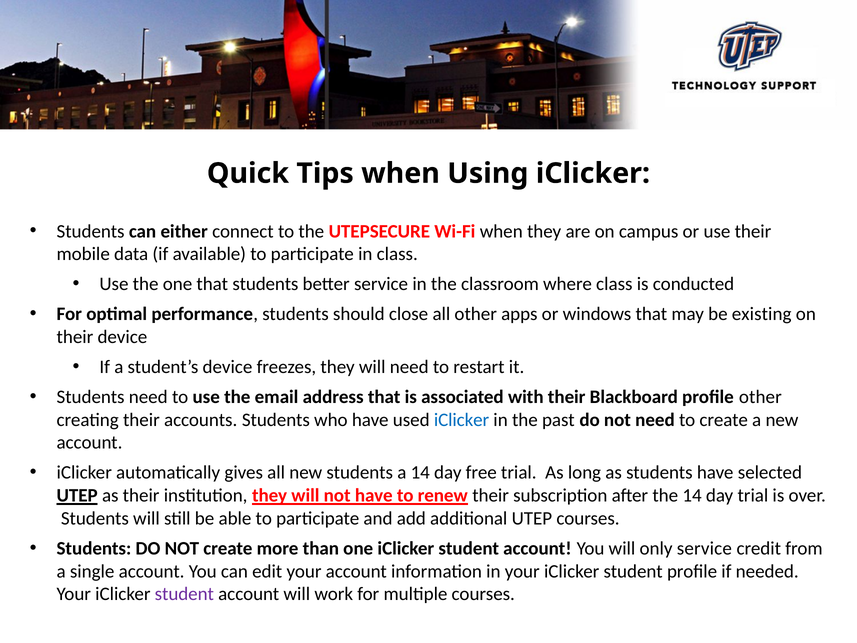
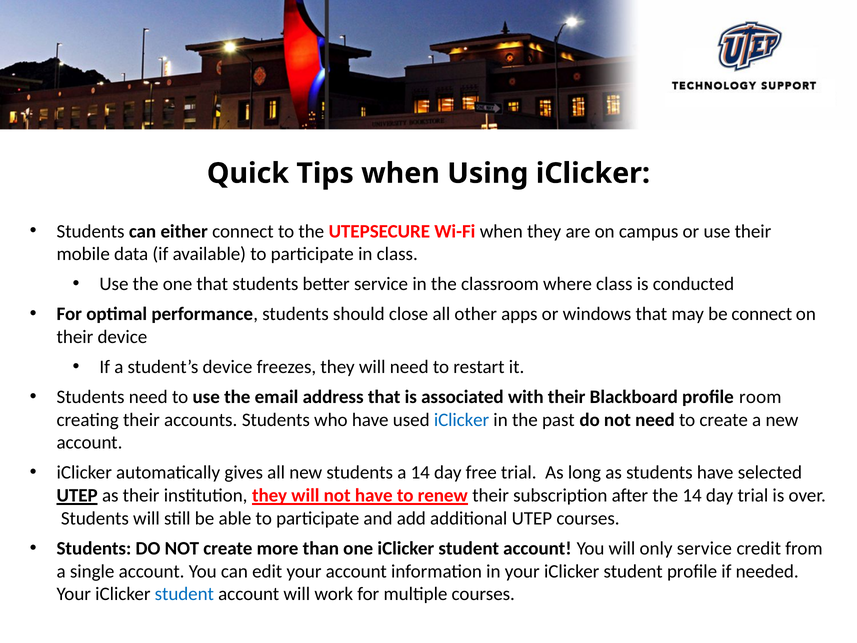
be existing: existing -> connect
profile other: other -> room
student at (184, 594) colour: purple -> blue
